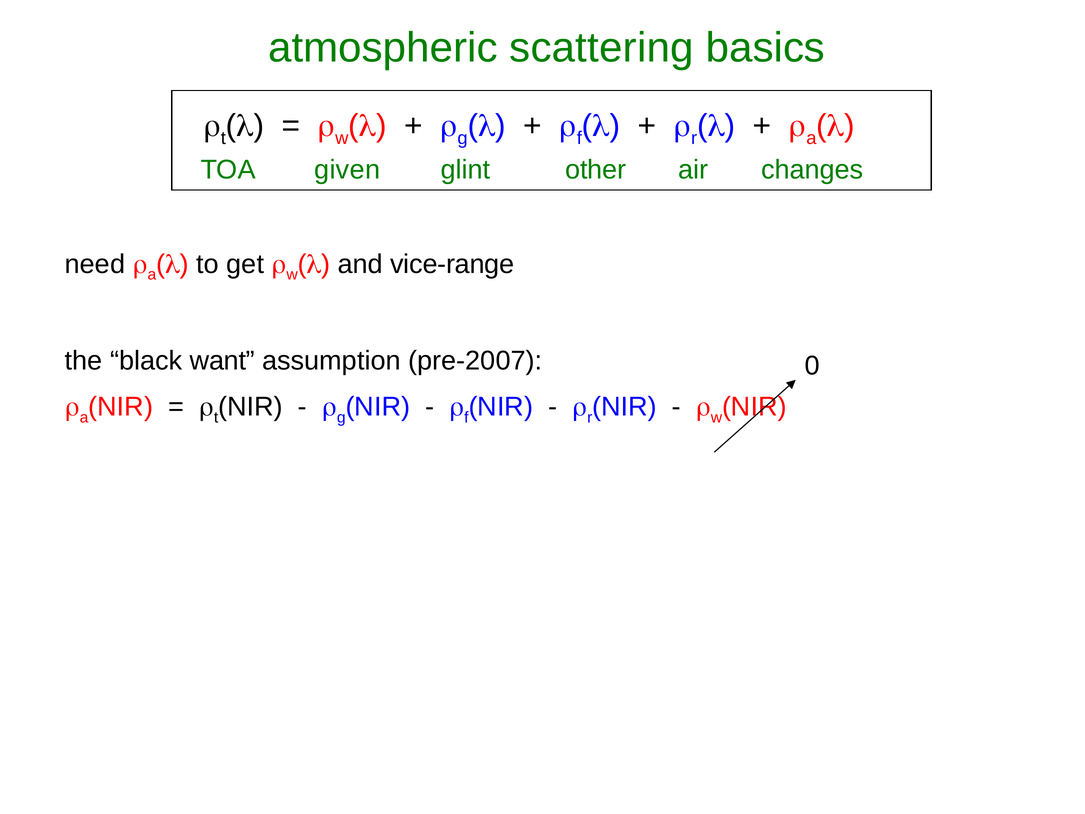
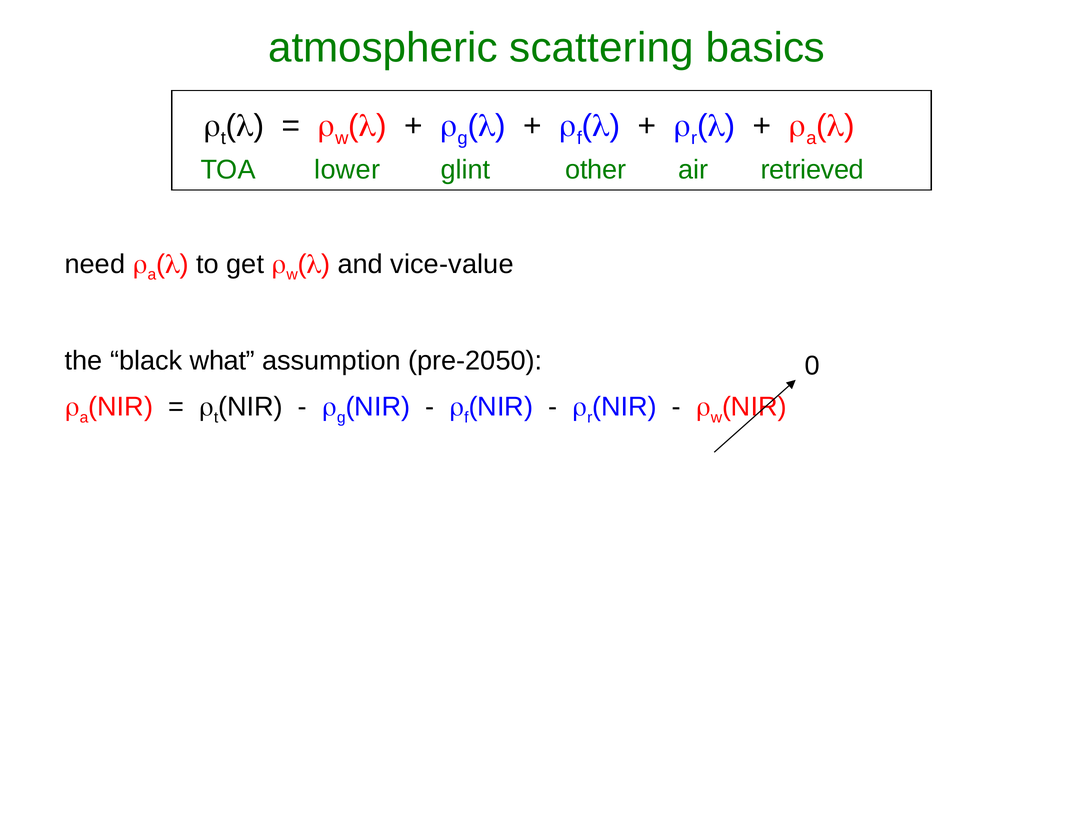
given: given -> lower
changes: changes -> retrieved
vice-range: vice-range -> vice-value
want: want -> what
pre-2007: pre-2007 -> pre-2050
